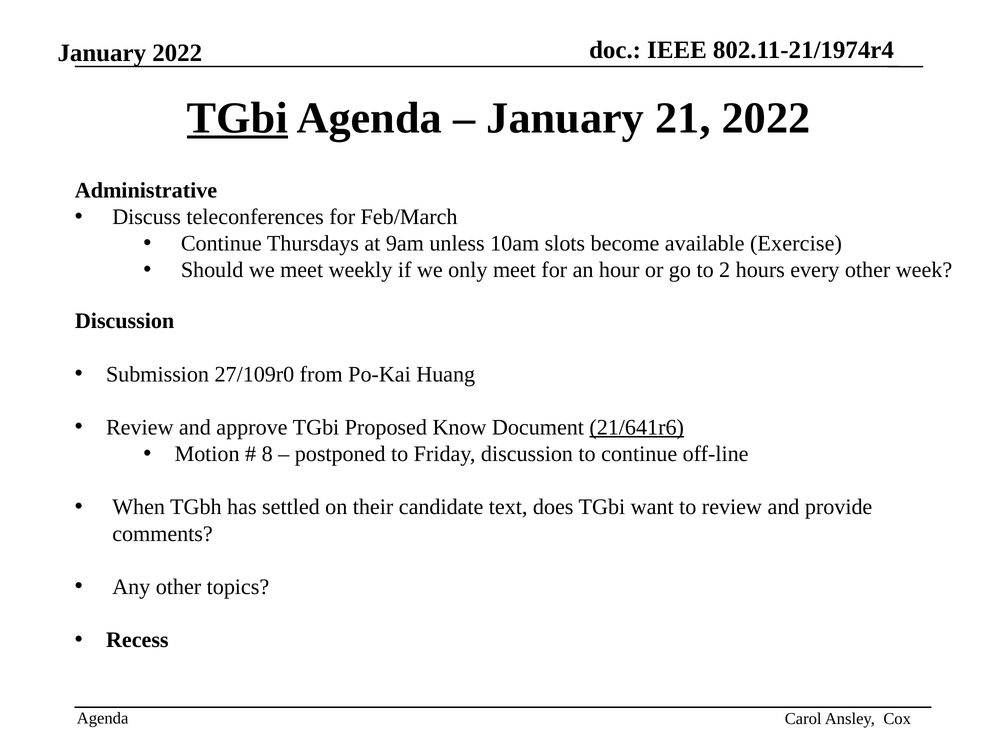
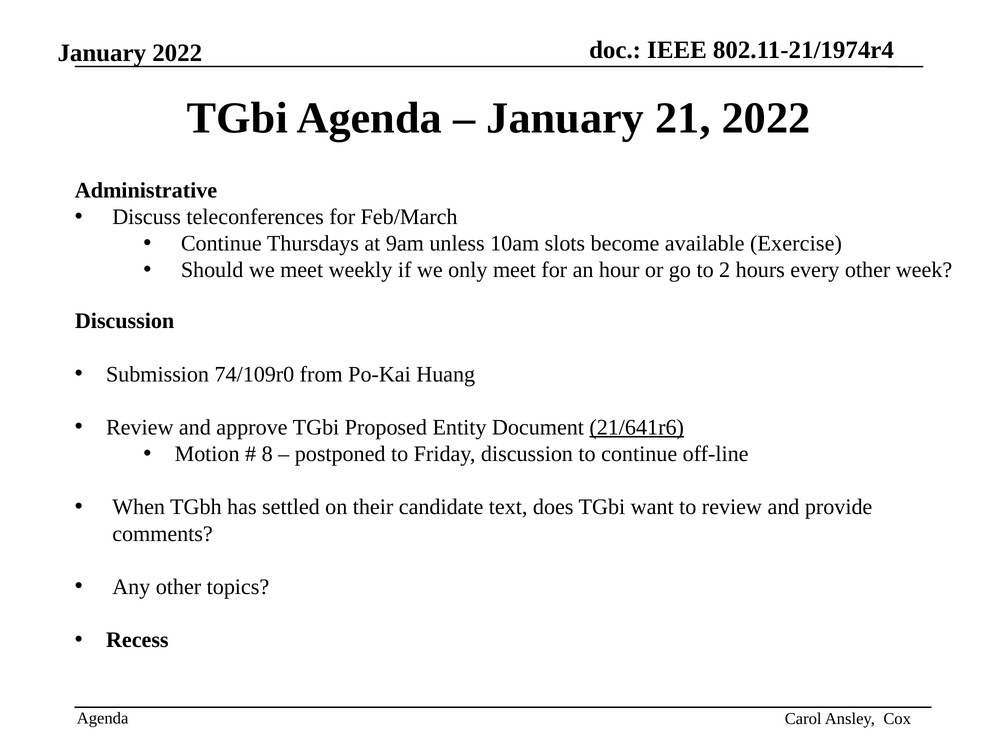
TGbi at (237, 118) underline: present -> none
27/109r0: 27/109r0 -> 74/109r0
Know: Know -> Entity
